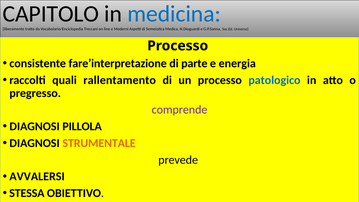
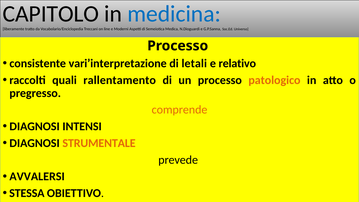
fare’interpretazione: fare’interpretazione -> vari’interpretazione
parte: parte -> letali
energia: energia -> relativo
patologico colour: blue -> orange
comprende colour: purple -> orange
PILLOLA: PILLOLA -> INTENSI
